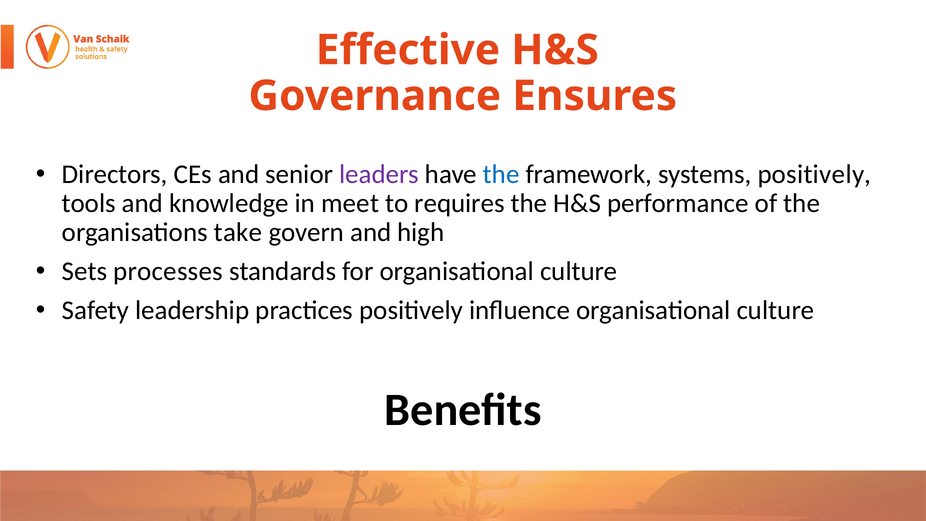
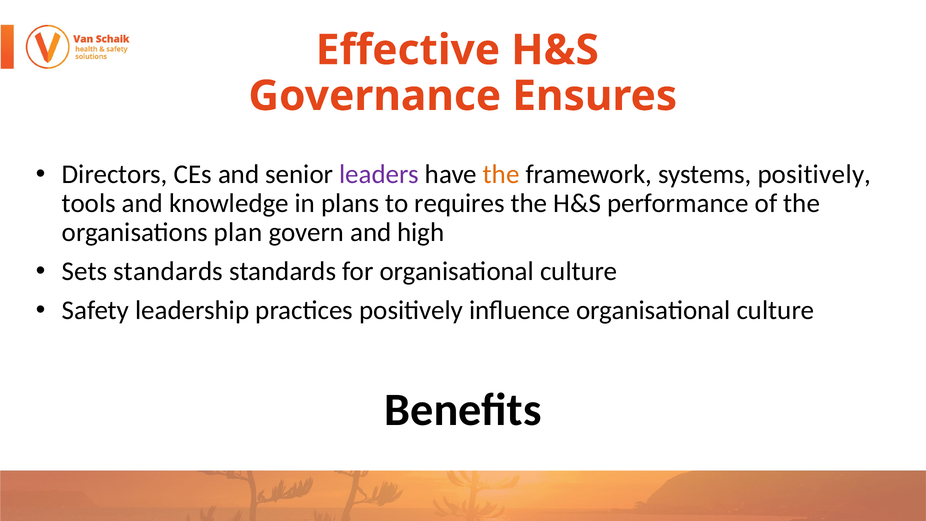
the at (501, 174) colour: blue -> orange
meet: meet -> plans
take: take -> plan
Sets processes: processes -> standards
